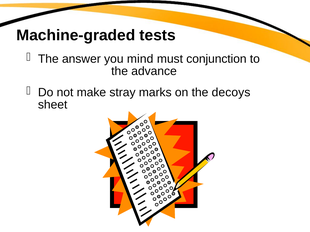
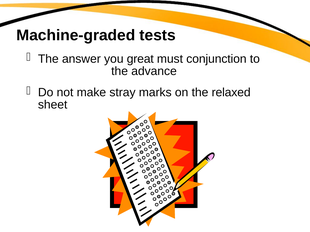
mind: mind -> great
decoys: decoys -> relaxed
